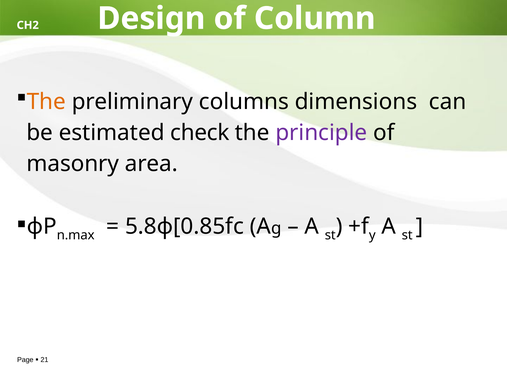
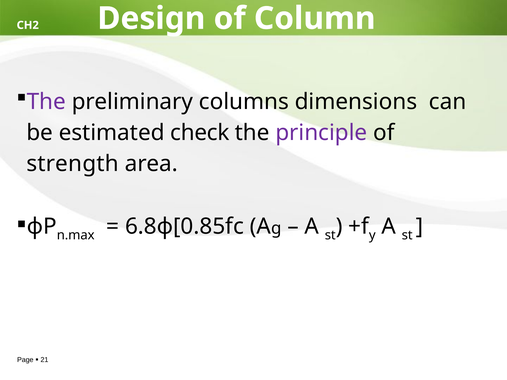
The at (46, 102) colour: orange -> purple
masonry: masonry -> strength
5.8ϕ[0.85fc: 5.8ϕ[0.85fc -> 6.8ϕ[0.85fc
